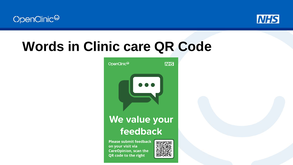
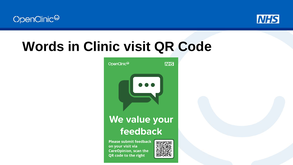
care: care -> visit
